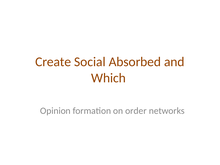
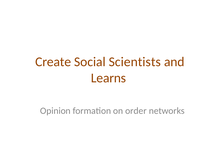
Absorbed: Absorbed -> Scientists
Which: Which -> Learns
